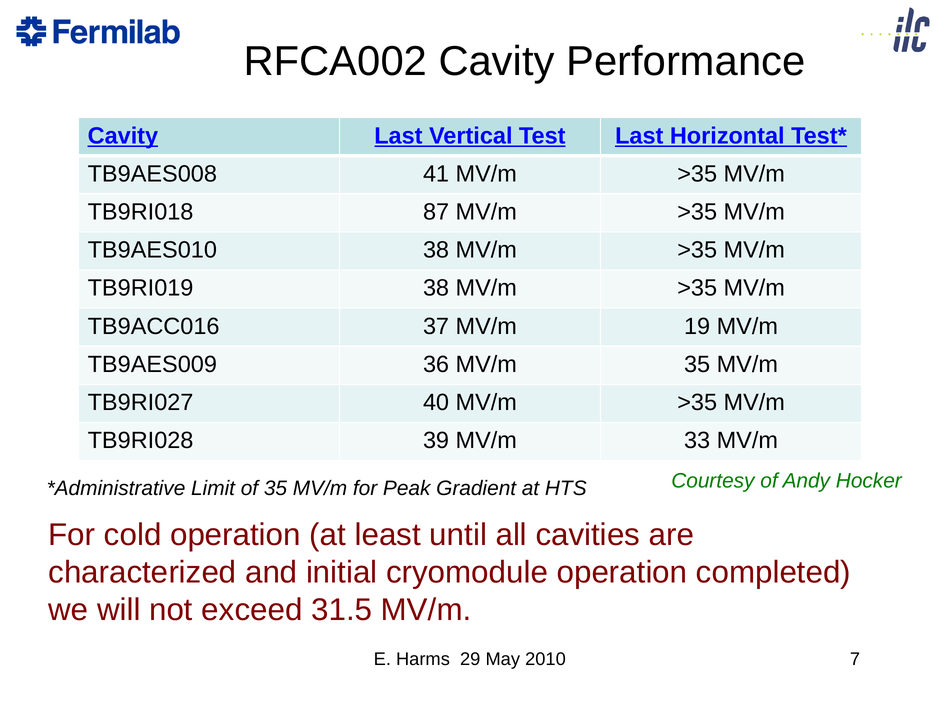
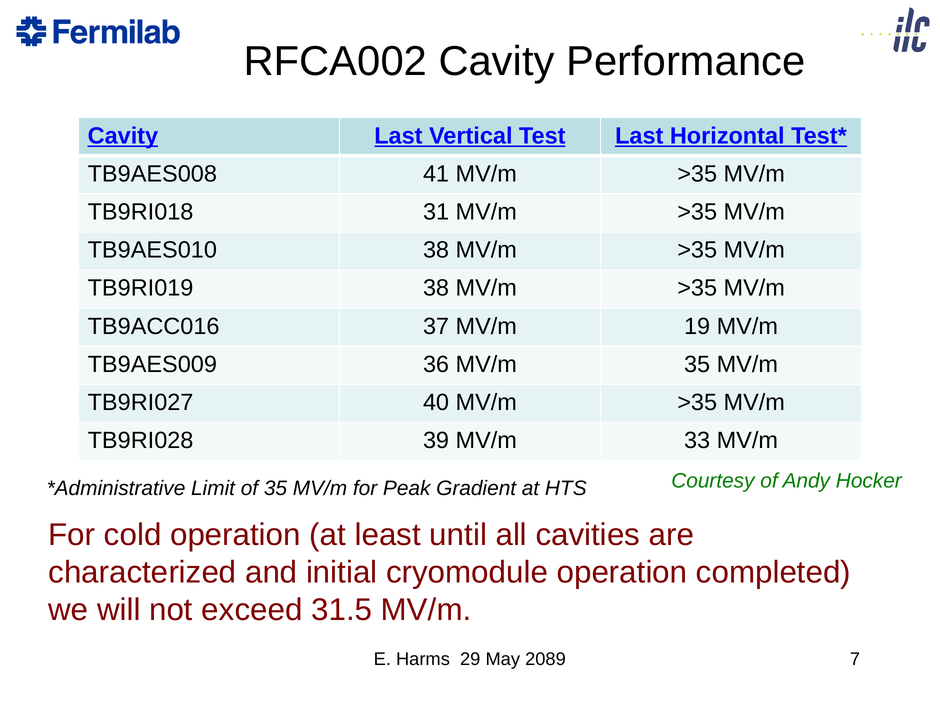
87: 87 -> 31
2010: 2010 -> 2089
